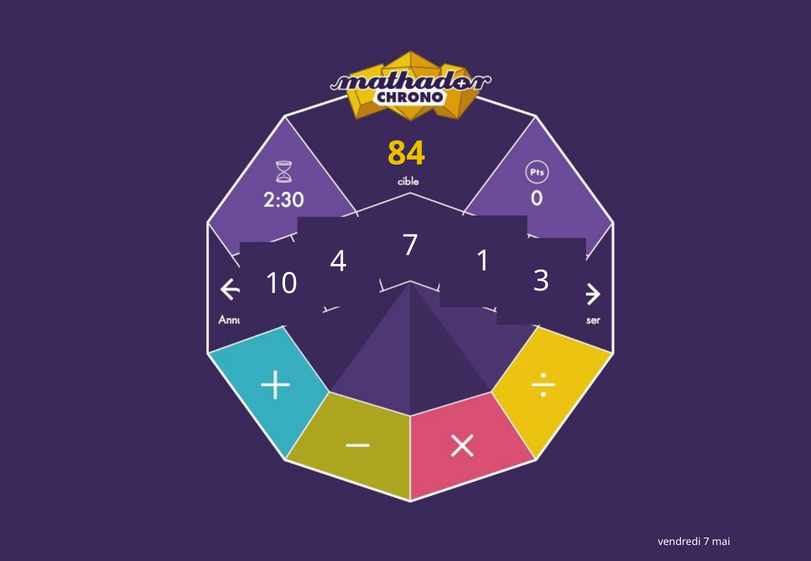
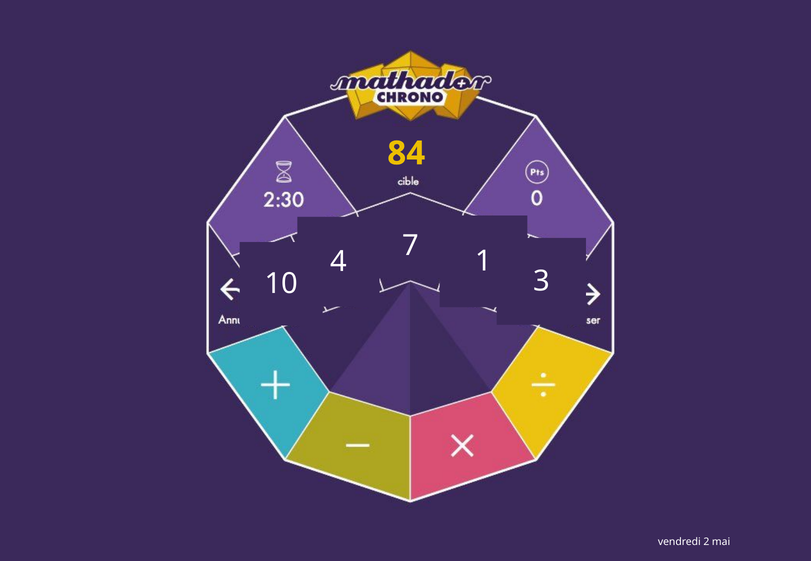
vendredi 7: 7 -> 2
